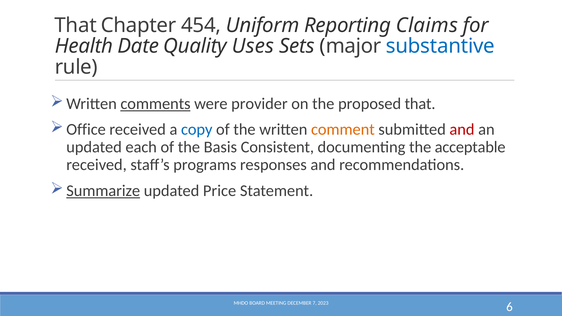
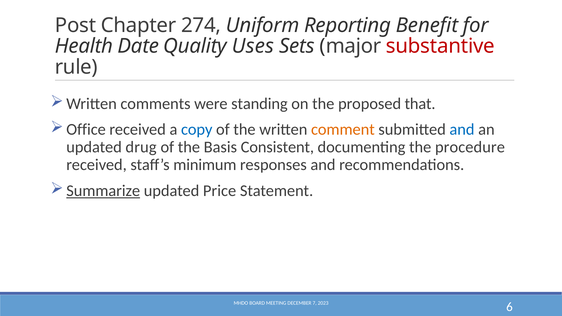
That at (76, 25): That -> Post
454: 454 -> 274
Claims: Claims -> Benefit
substantive colour: blue -> red
comments underline: present -> none
provider: provider -> standing
and at (462, 130) colour: red -> blue
each: each -> drug
acceptable: acceptable -> procedure
programs: programs -> minimum
